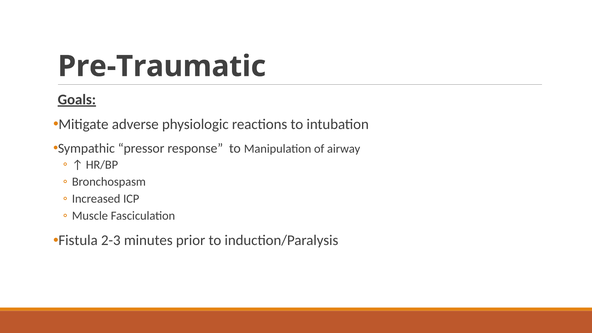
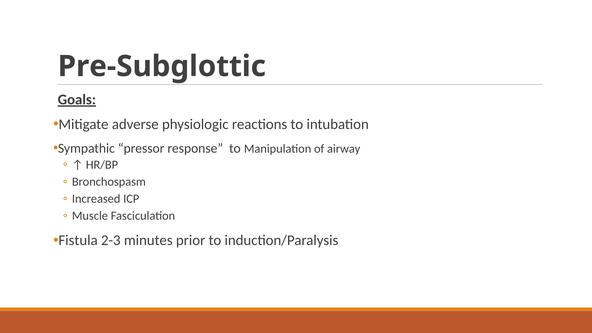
Pre-Traumatic: Pre-Traumatic -> Pre-Subglottic
